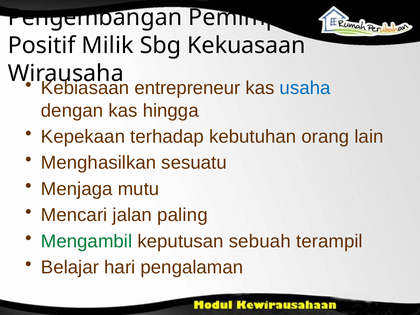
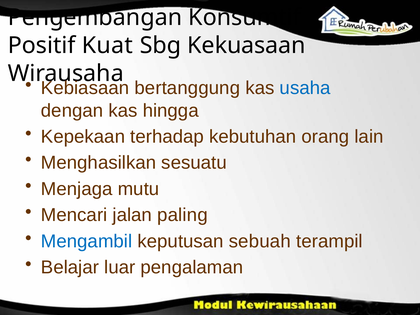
Pemimpin: Pemimpin -> Konsumtif
Milik: Milik -> Kuat
entrepreneur: entrepreneur -> bertanggung
Mengambil colour: green -> blue
hari: hari -> luar
